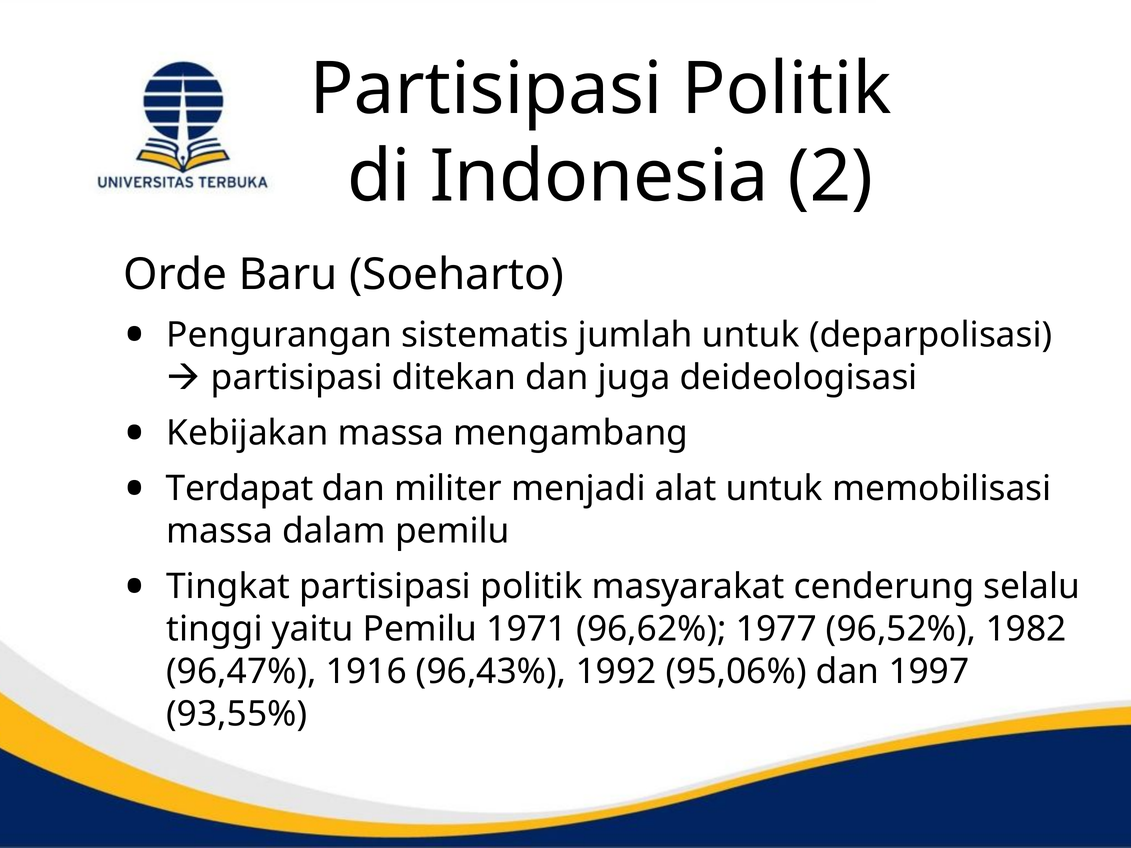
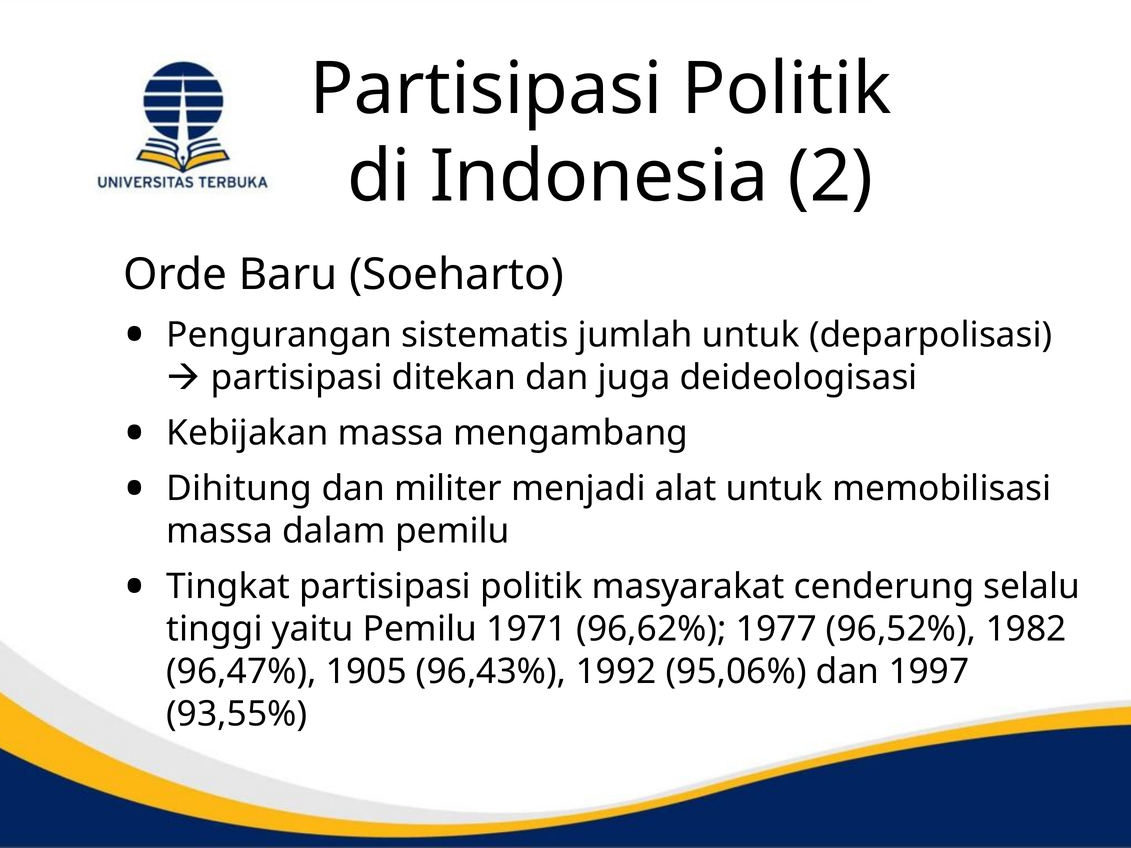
Terdapat: Terdapat -> Dihitung
1916: 1916 -> 1905
